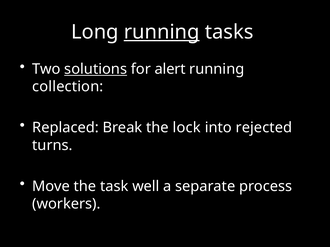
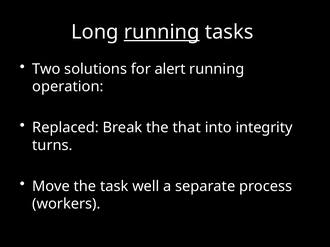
solutions underline: present -> none
collection: collection -> operation
lock: lock -> that
rejected: rejected -> integrity
